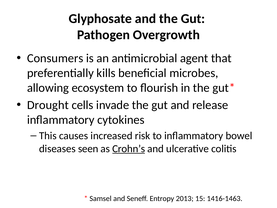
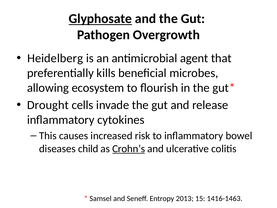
Glyphosate underline: none -> present
Consumers: Consumers -> Heidelberg
seen: seen -> child
